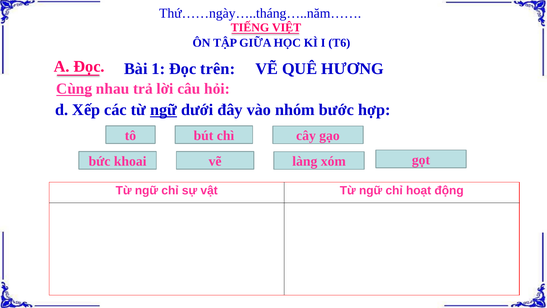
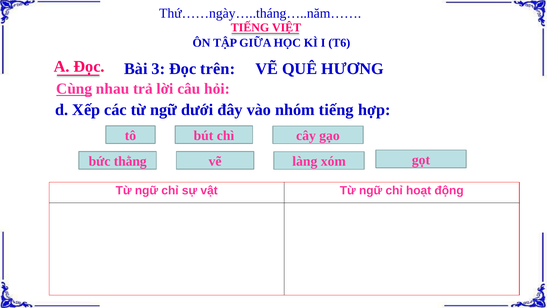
1: 1 -> 3
ngữ at (164, 110) underline: present -> none
nhóm bước: bước -> tiếng
khoai: khoai -> thằng
